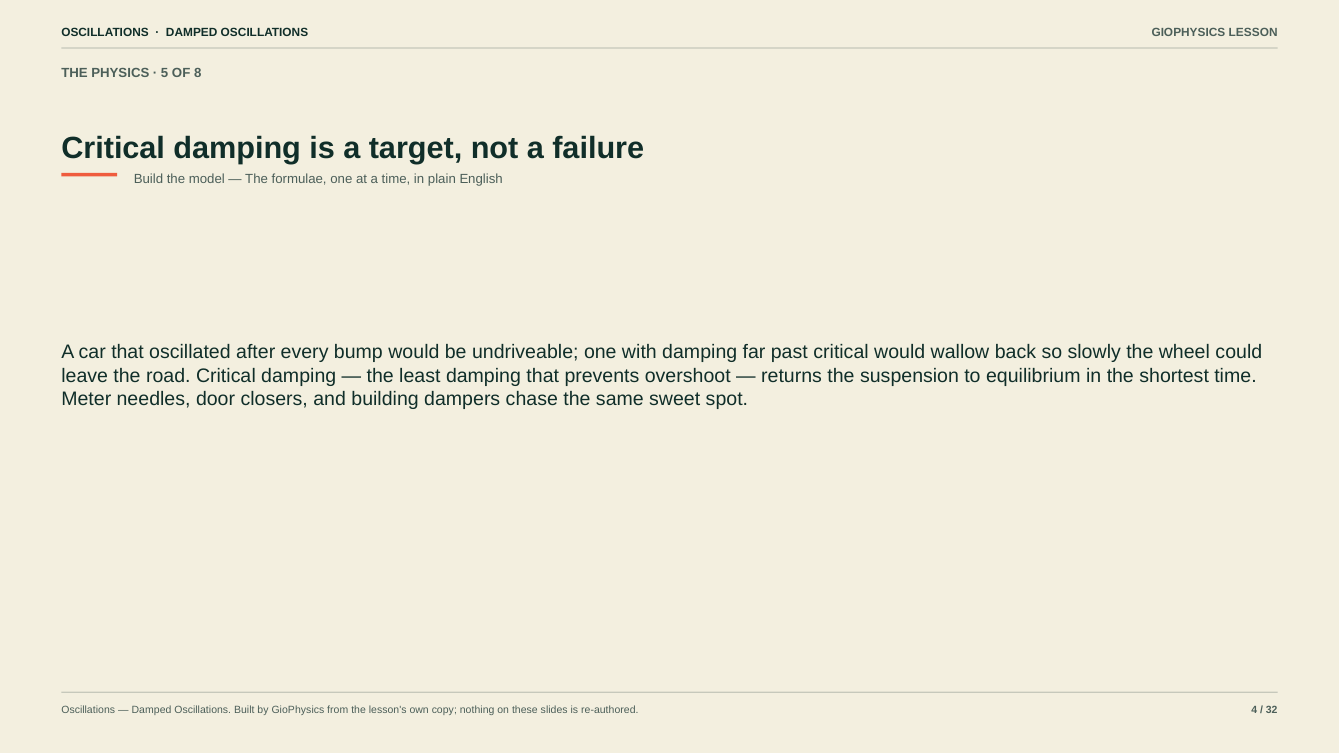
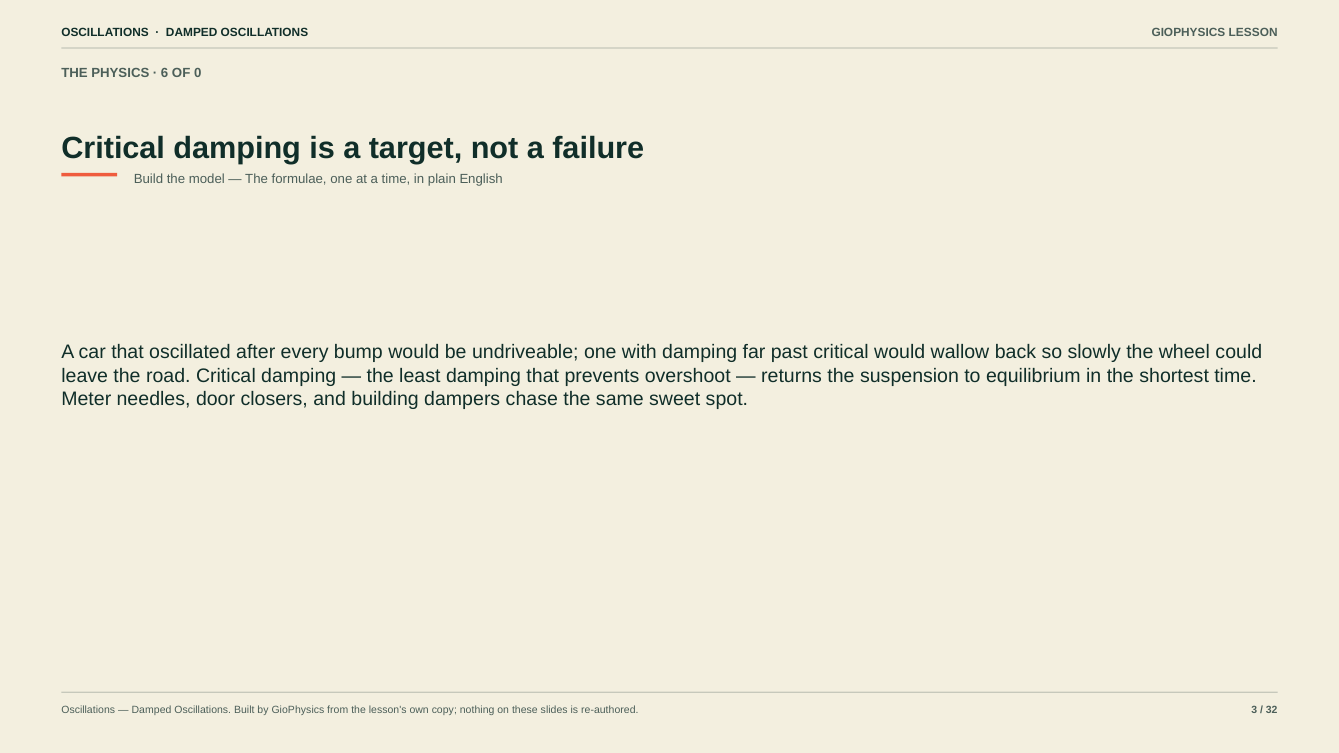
5: 5 -> 6
8: 8 -> 0
4: 4 -> 3
